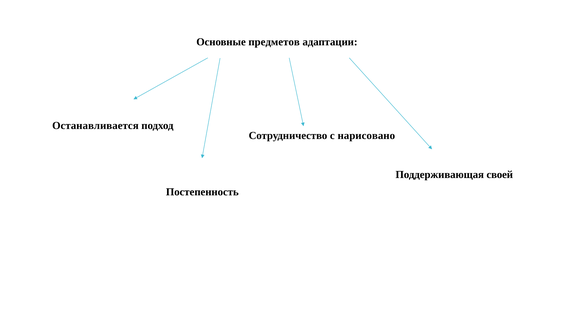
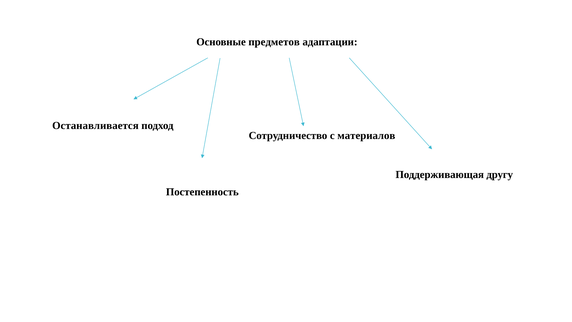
нарисовано: нарисовано -> материалов
своей: своей -> другу
